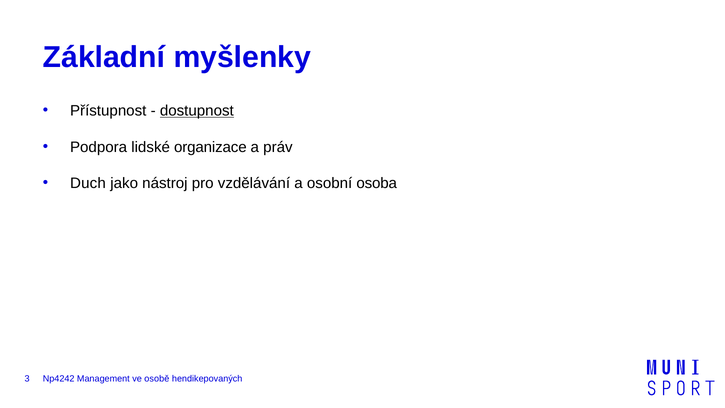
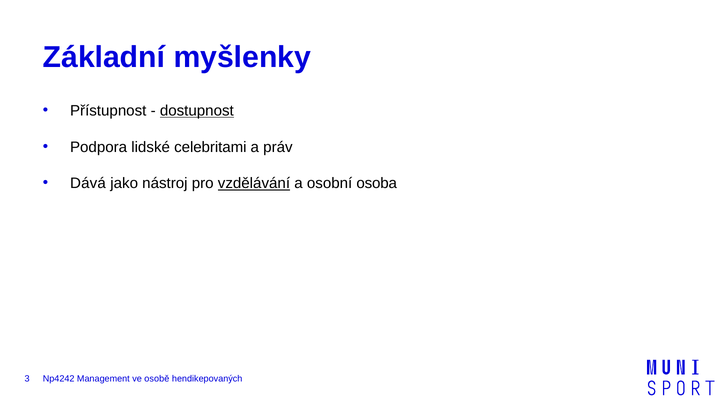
organizace: organizace -> celebritami
Duch: Duch -> Dává
vzdělávání underline: none -> present
